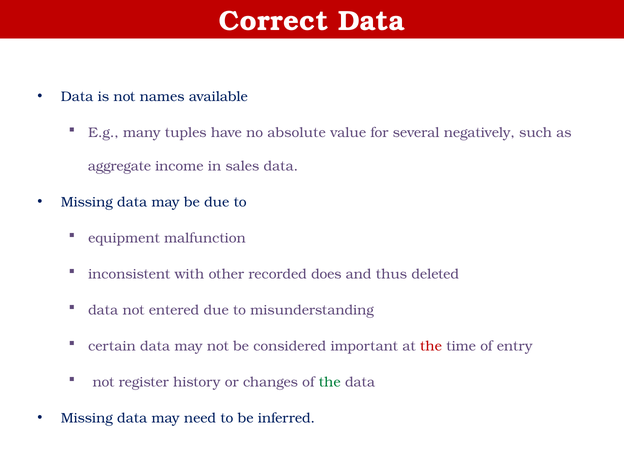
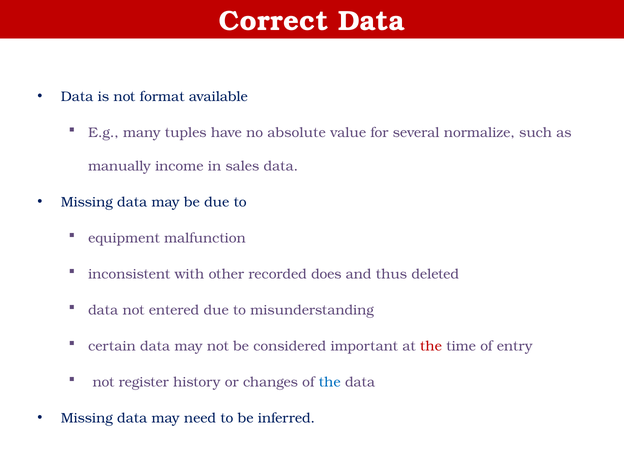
names: names -> format
negatively: negatively -> normalize
aggregate: aggregate -> manually
the at (330, 382) colour: green -> blue
